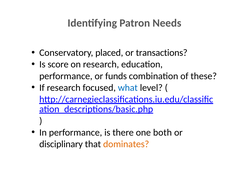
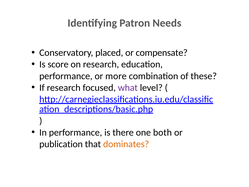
transactions: transactions -> compensate
funds: funds -> more
what colour: blue -> purple
disciplinary: disciplinary -> publication
